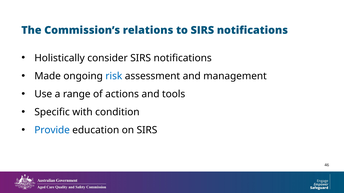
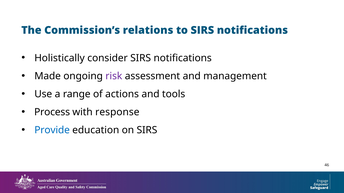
risk colour: blue -> purple
Specific: Specific -> Process
condition: condition -> response
